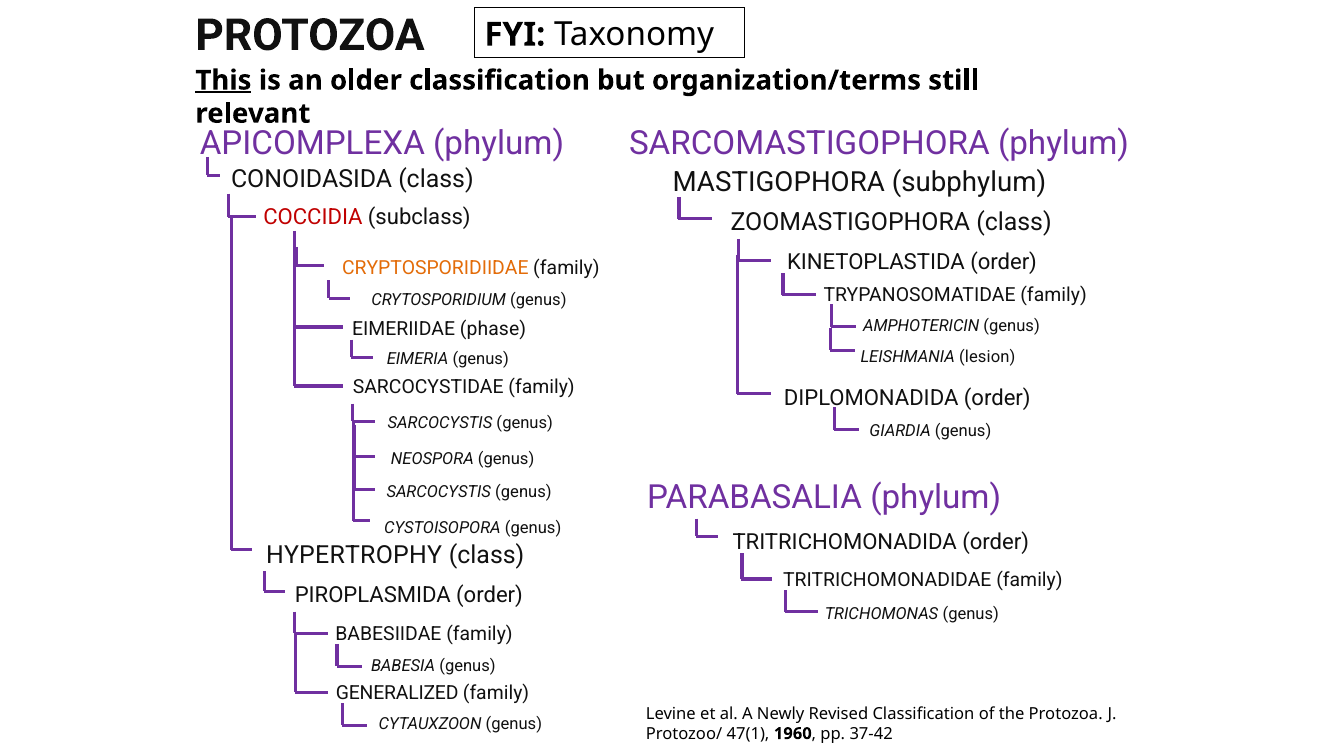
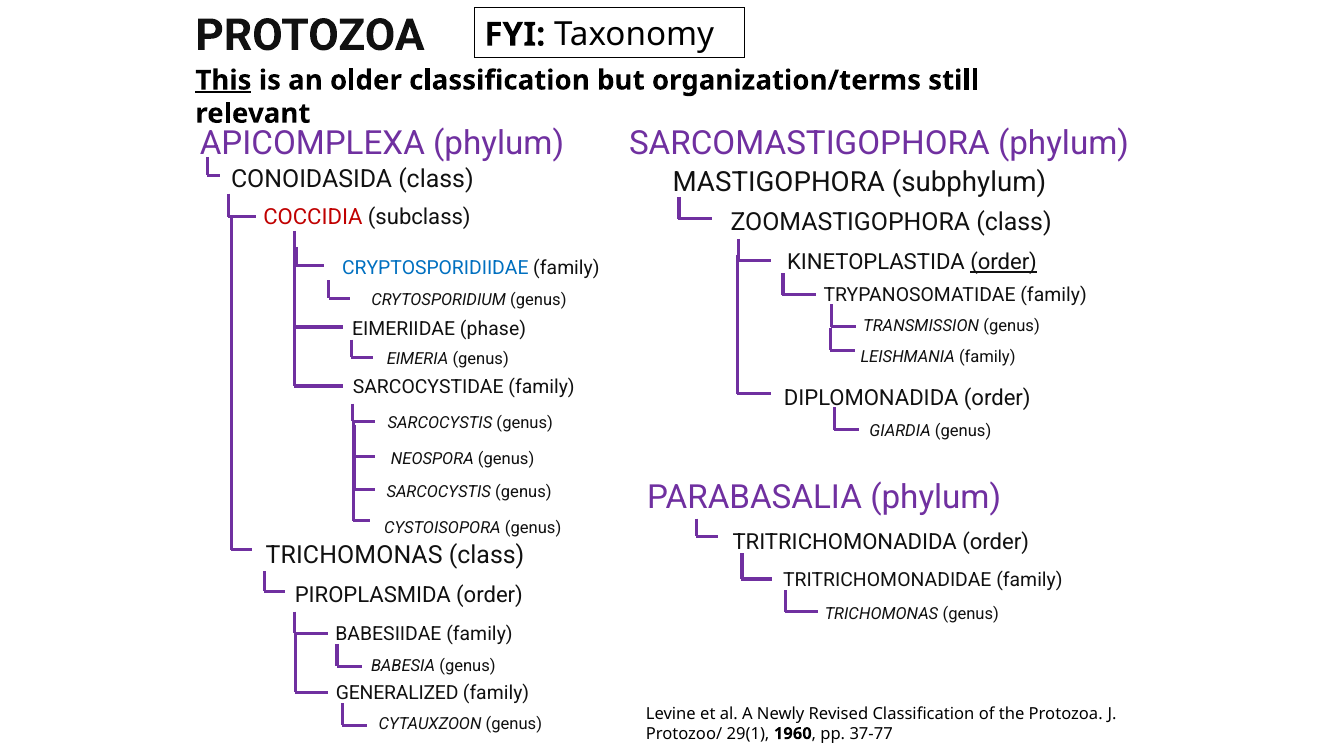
order at (1004, 263) underline: none -> present
CRYPTOSPORIDIIDAE colour: orange -> blue
AMPHOTERICIN: AMPHOTERICIN -> TRANSMISSION
LEISHMANIA lesion: lesion -> family
HYPERTROPHY at (354, 555): HYPERTROPHY -> TRICHOMONAS
47(1: 47(1 -> 29(1
37-42: 37-42 -> 37-77
